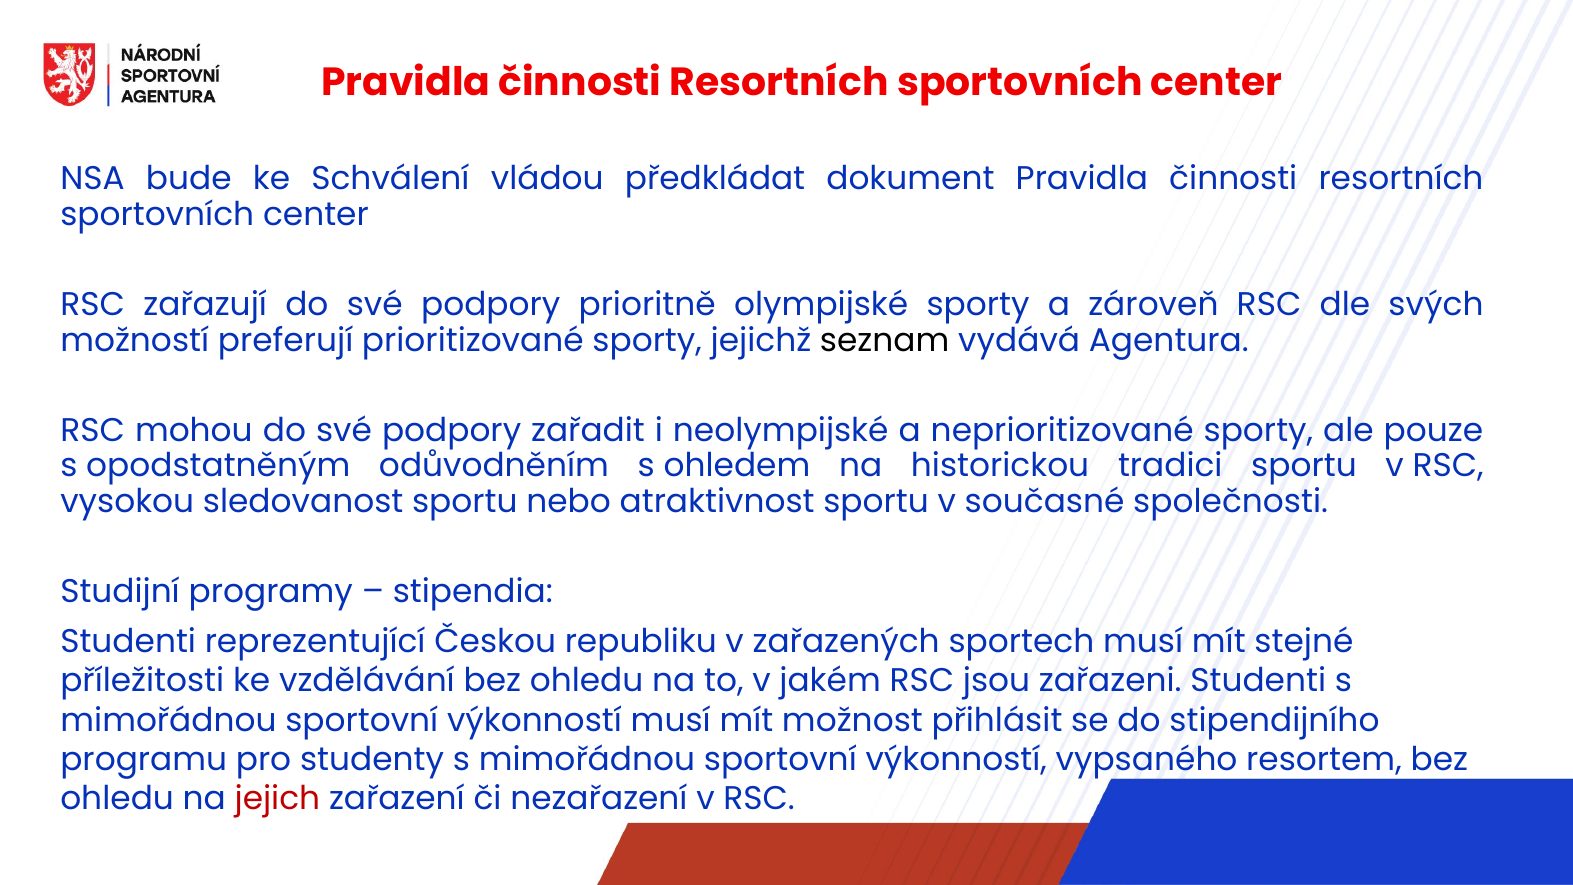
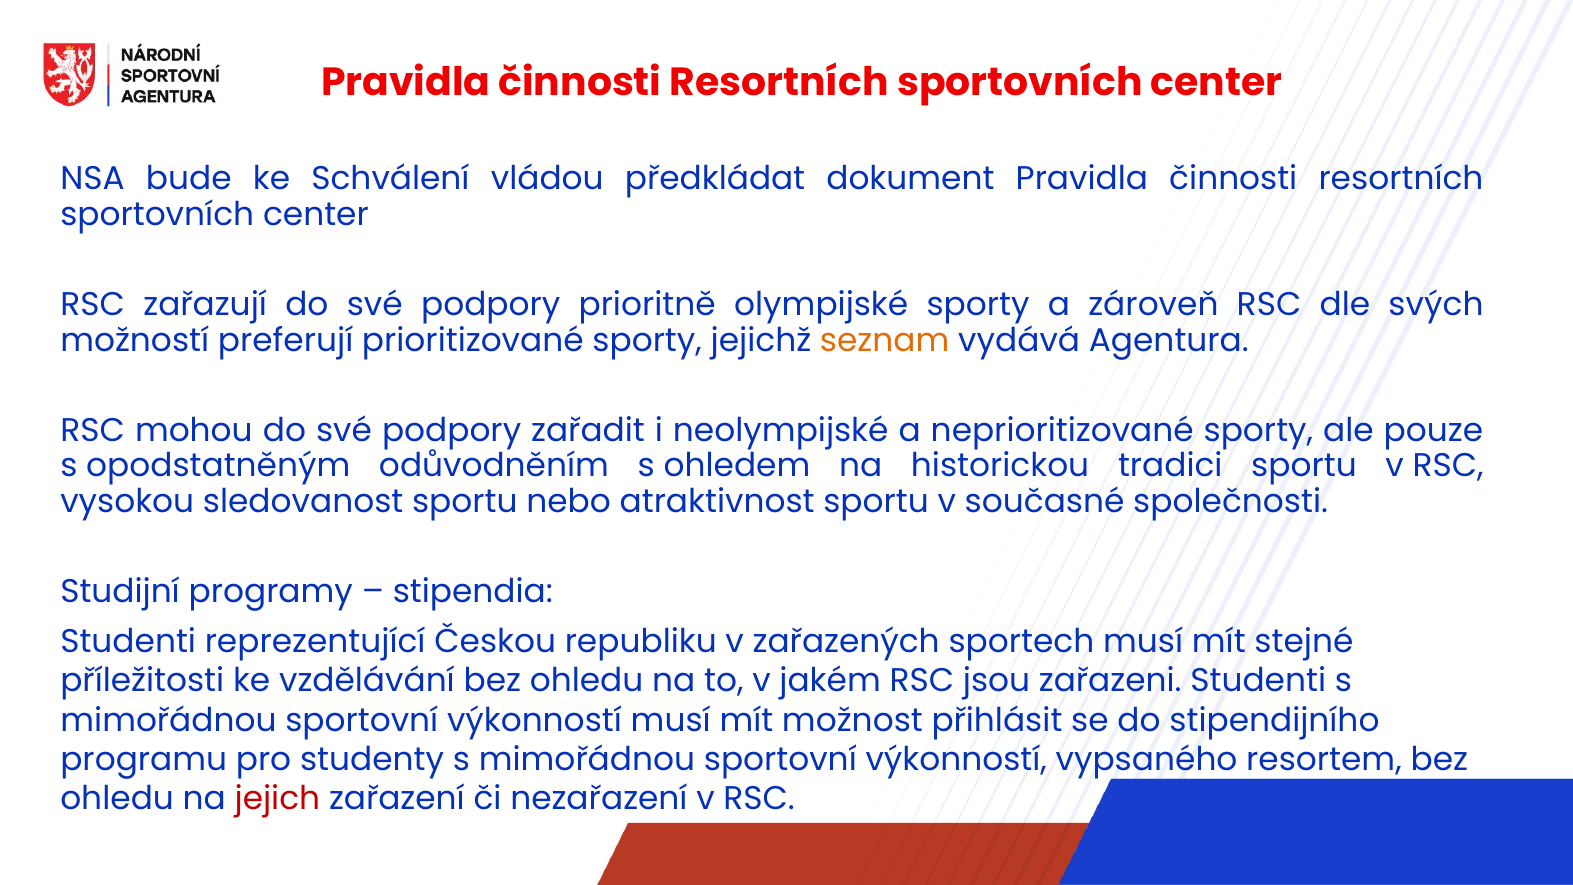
seznam colour: black -> orange
